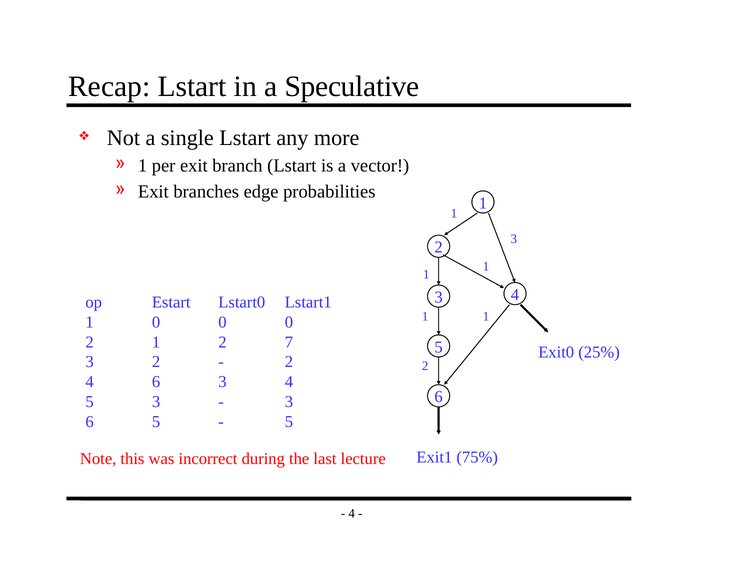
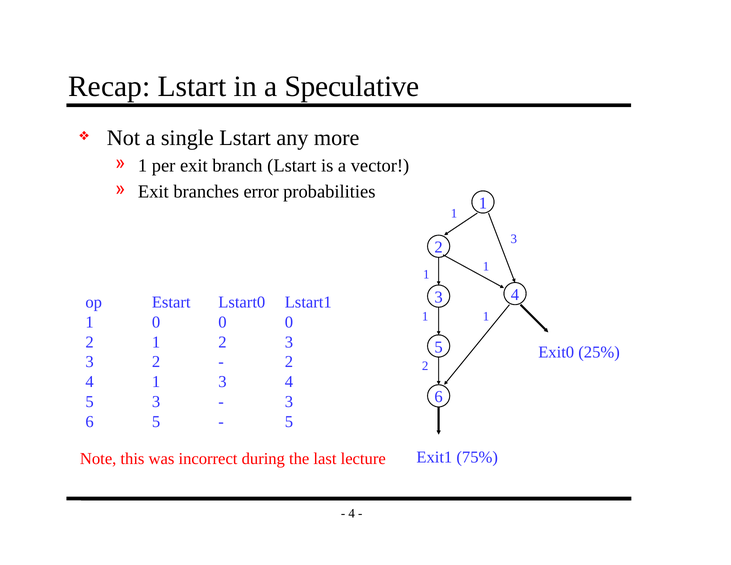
edge: edge -> error
2 7: 7 -> 3
6 at (156, 382): 6 -> 1
